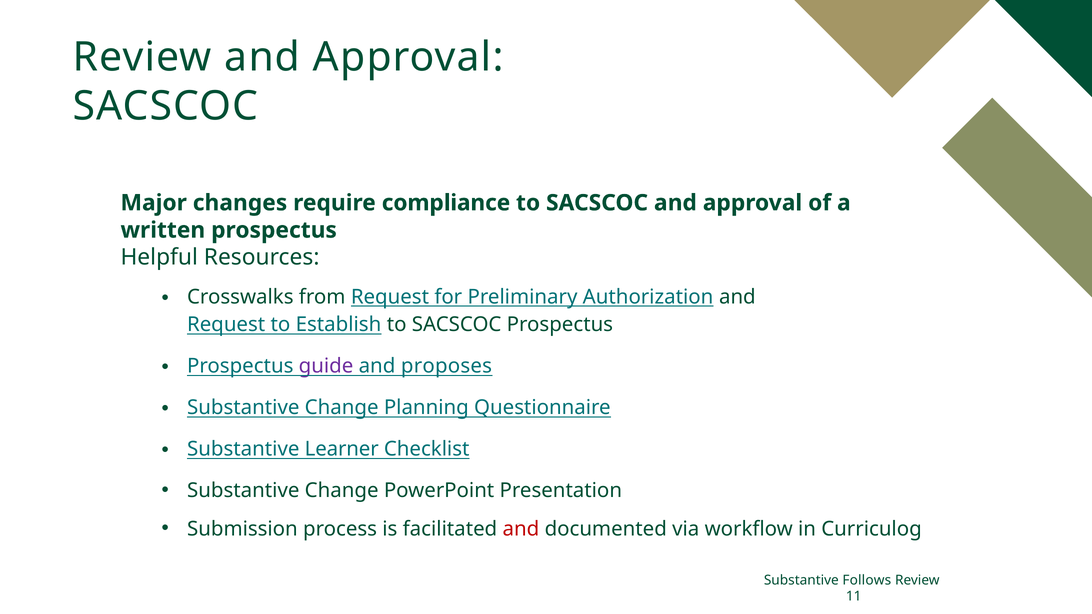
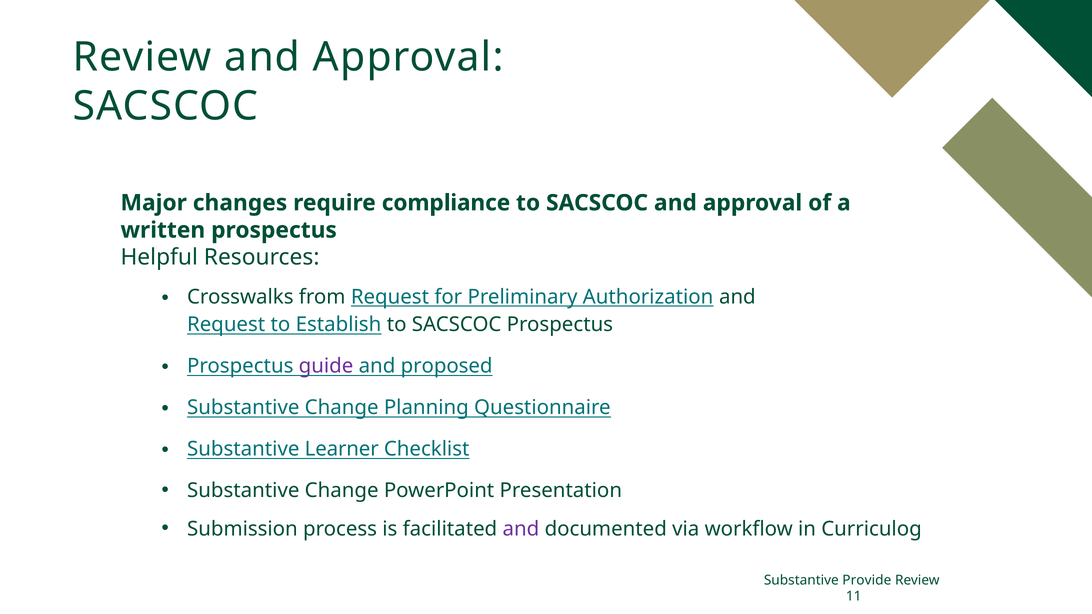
proposes: proposes -> proposed
and at (521, 529) colour: red -> purple
Follows: Follows -> Provide
